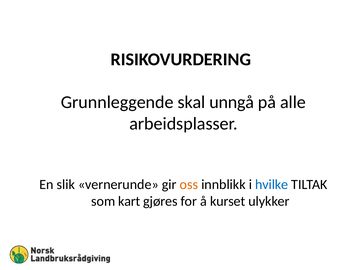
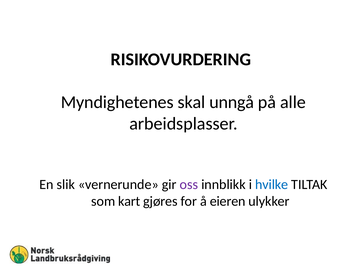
Grunnleggende: Grunnleggende -> Myndighetenes
oss colour: orange -> purple
kurset: kurset -> eieren
